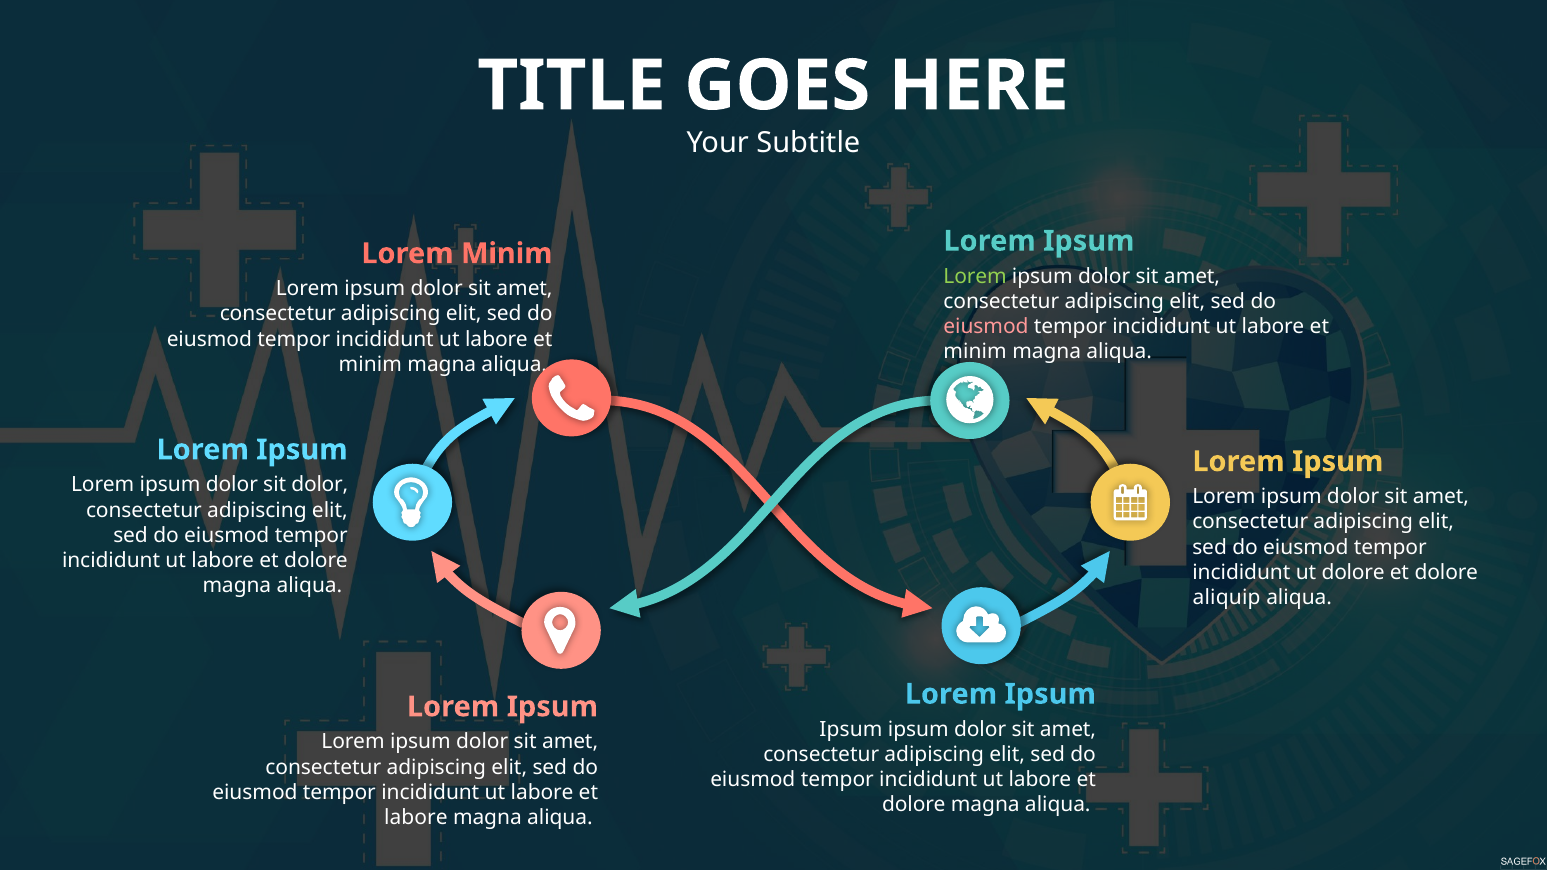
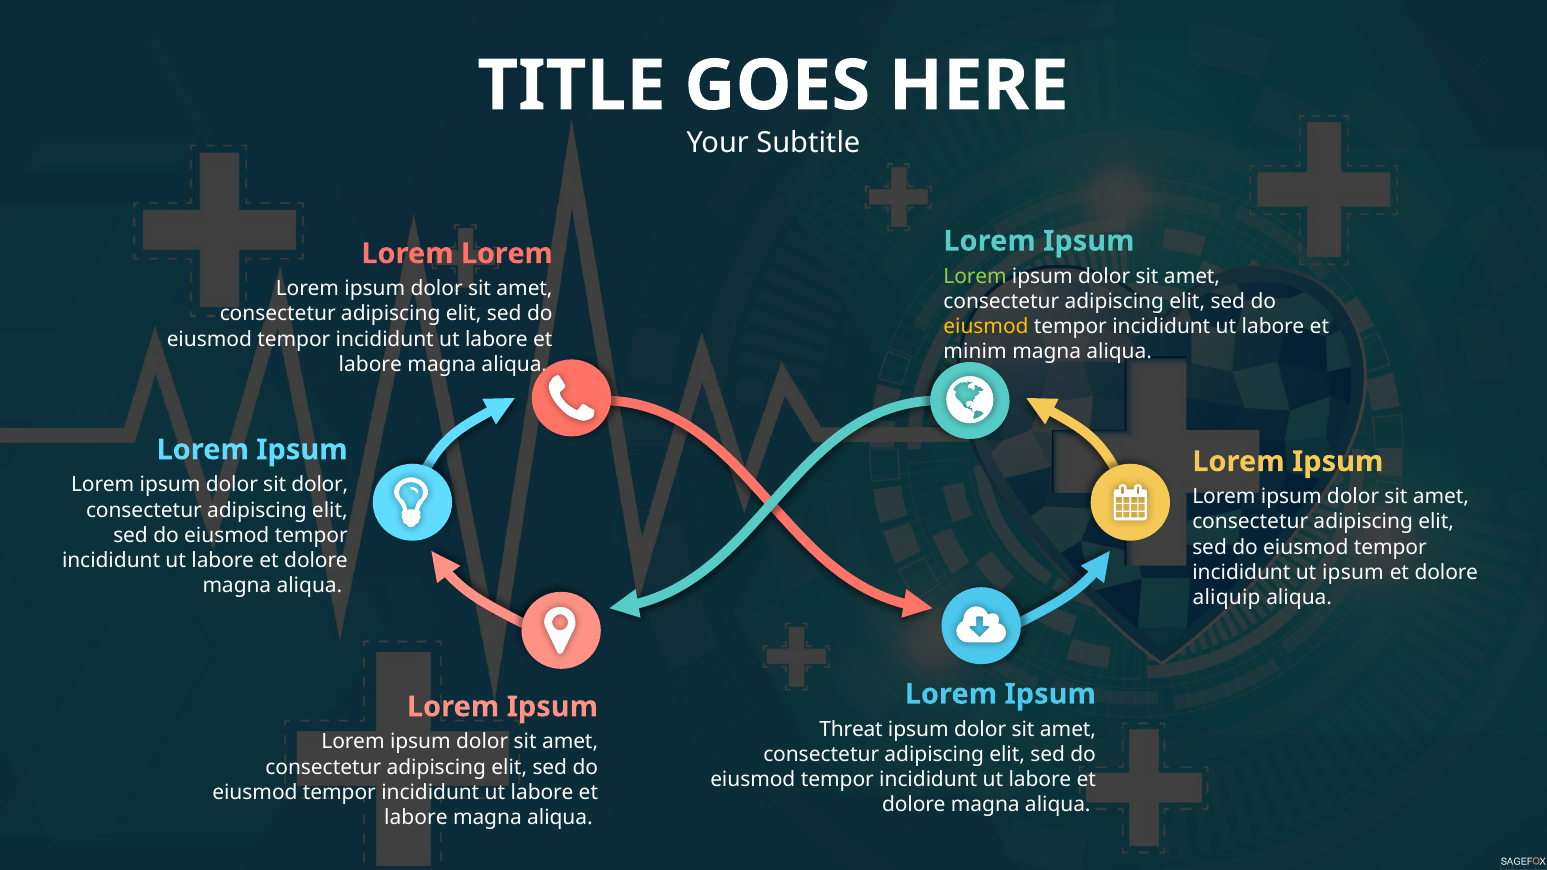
Minim at (507, 254): Minim -> Lorem
eiusmod at (986, 327) colour: pink -> yellow
minim at (370, 364): minim -> labore
ut dolore: dolore -> ipsum
Ipsum at (851, 729): Ipsum -> Threat
